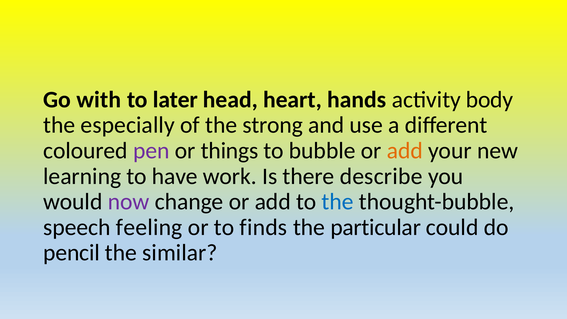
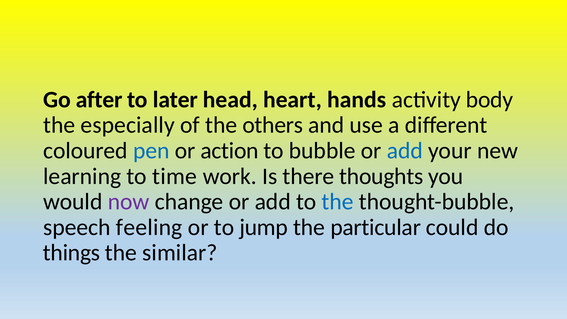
with: with -> after
strong: strong -> others
pen colour: purple -> blue
things: things -> action
add at (405, 151) colour: orange -> blue
have: have -> time
describe: describe -> thoughts
finds: finds -> jump
pencil: pencil -> things
